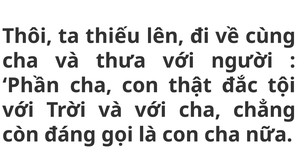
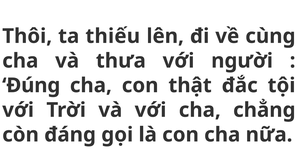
Phần: Phần -> Đúng
